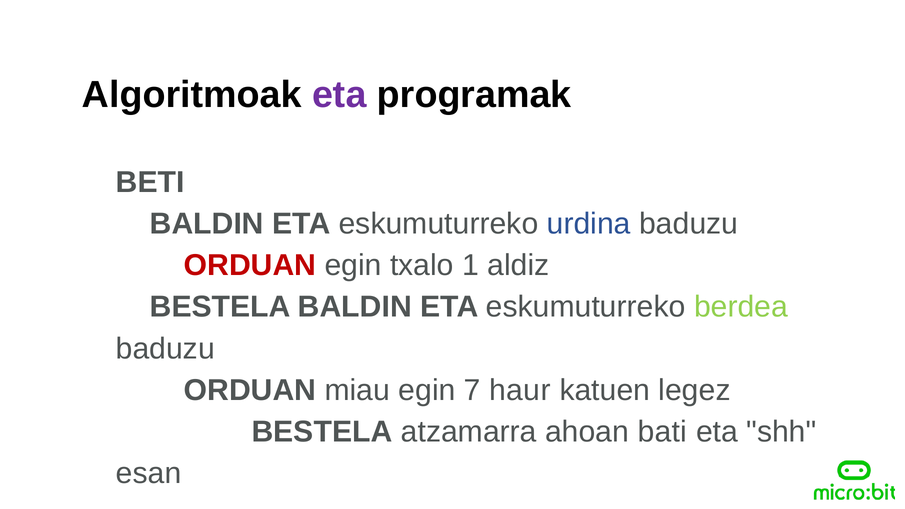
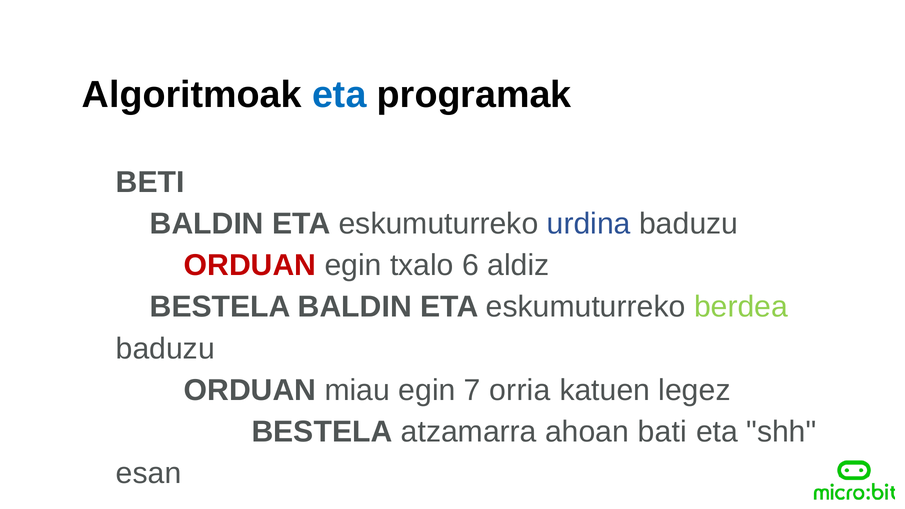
eta at (339, 95) colour: purple -> blue
1: 1 -> 6
haur: haur -> orria
